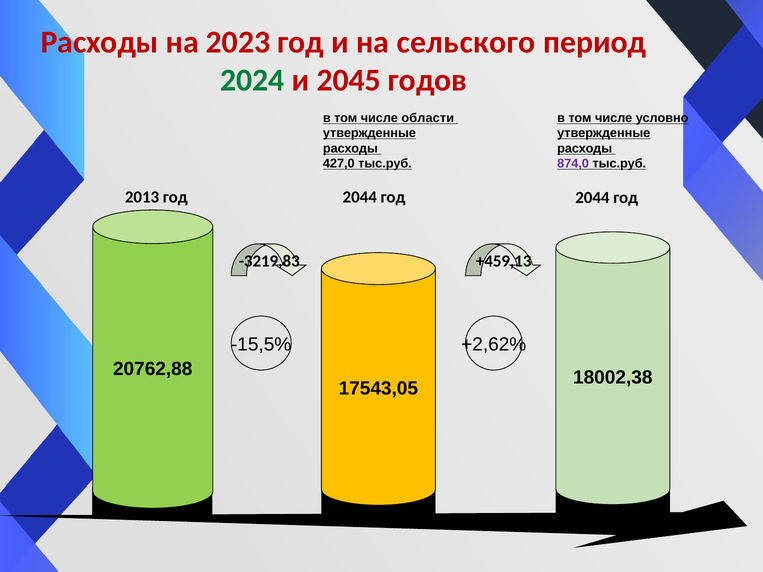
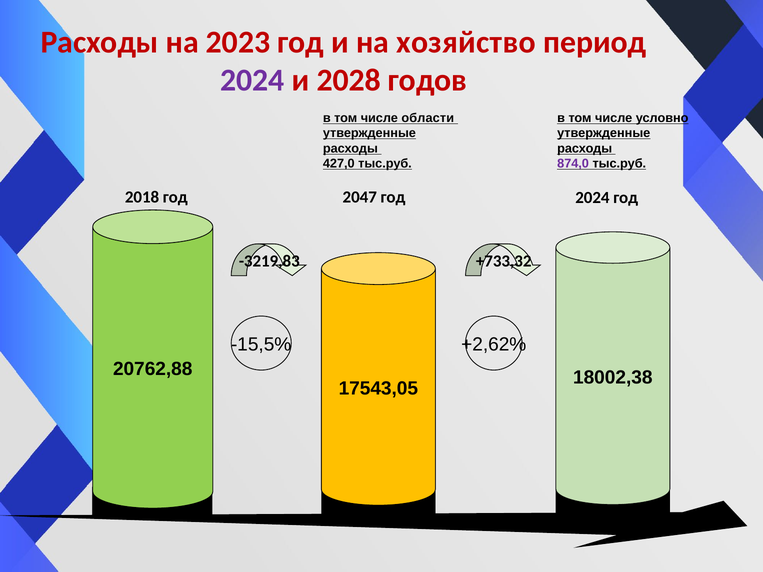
сельского: сельского -> хозяйство
2024 at (252, 81) colour: green -> purple
2045: 2045 -> 2028
2013: 2013 -> 2018
год 2044: 2044 -> 2047
2044 at (592, 198): 2044 -> 2024
+459,13: +459,13 -> +733,32
